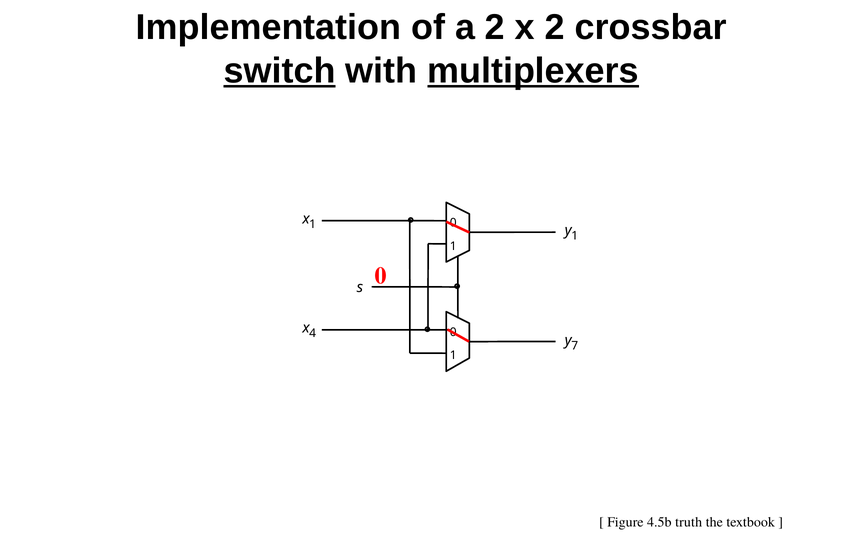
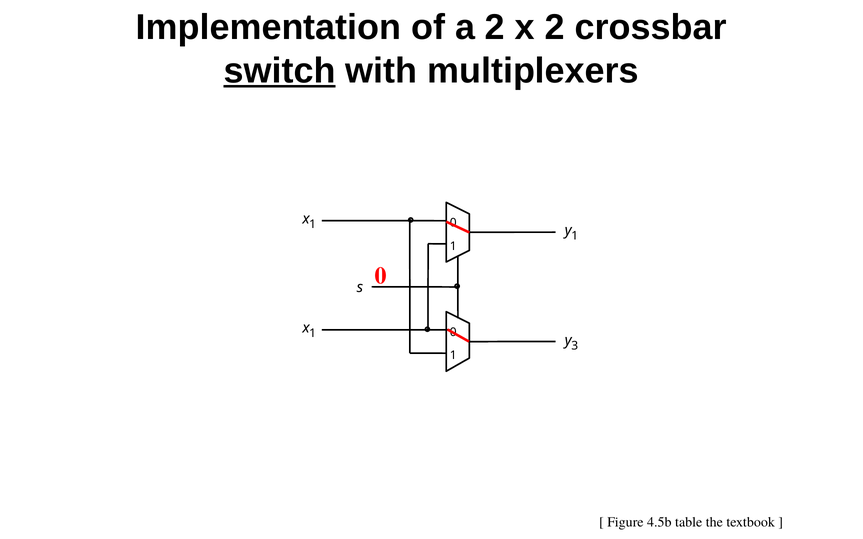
multiplexers underline: present -> none
4 at (313, 334): 4 -> 1
7: 7 -> 3
truth: truth -> table
